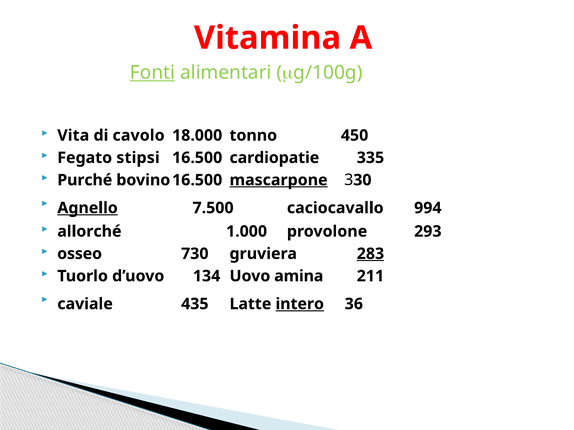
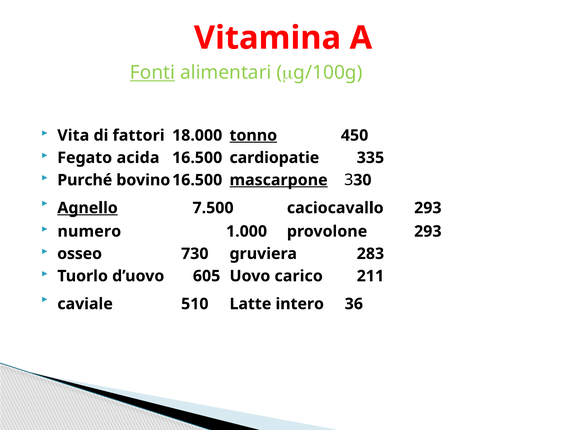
cavolo: cavolo -> fattori
tonno underline: none -> present
stipsi: stipsi -> acida
caciocavallo 994: 994 -> 293
allorché: allorché -> numero
283 underline: present -> none
134: 134 -> 605
amina: amina -> carico
435: 435 -> 510
intero underline: present -> none
